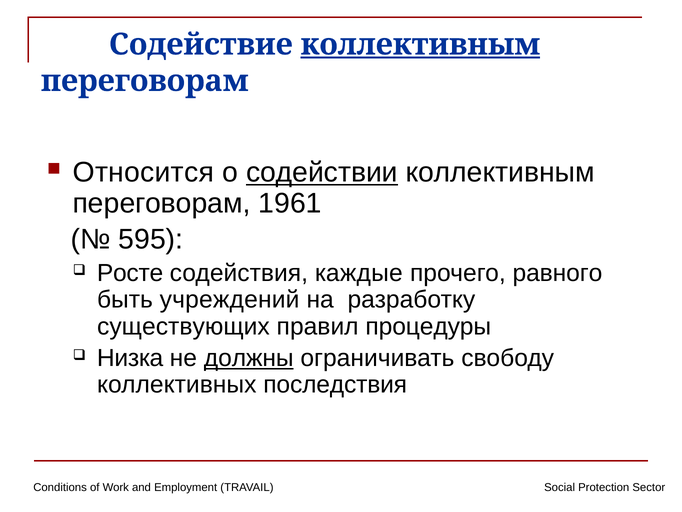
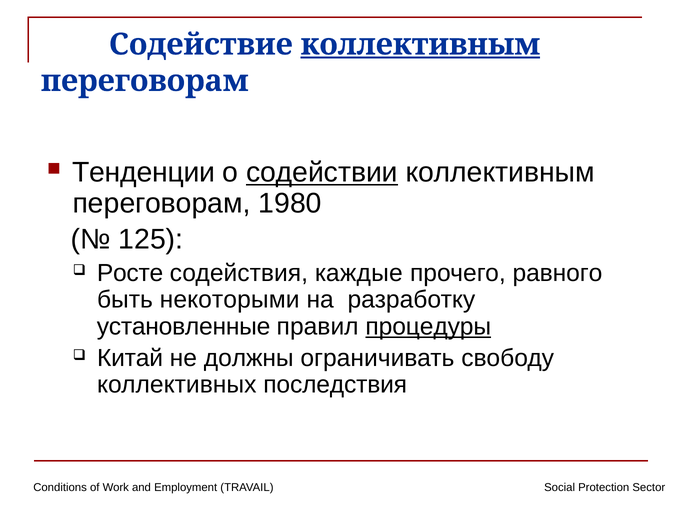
Относится: Относится -> Тенденции
1961: 1961 -> 1980
595: 595 -> 125
учреждений: учреждений -> некоторыми
существующих: существующих -> установленные
процедуры underline: none -> present
Низка: Низка -> Китай
должны underline: present -> none
